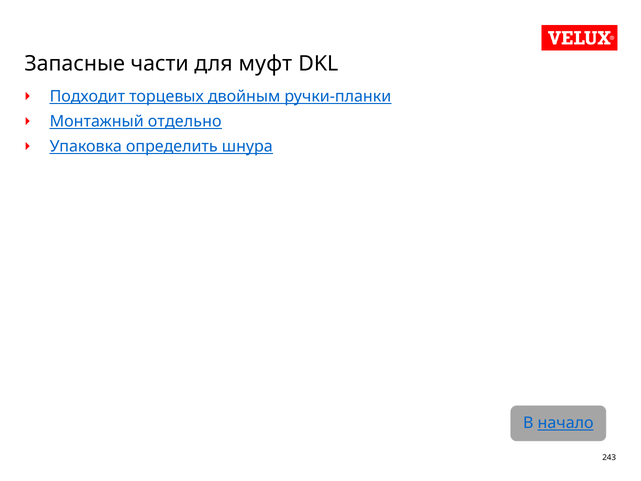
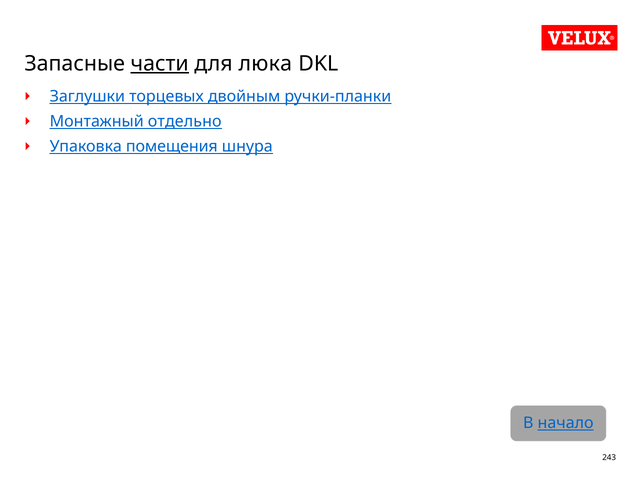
части underline: none -> present
муфт: муфт -> люка
Подходит: Подходит -> Заглушки
определить: определить -> помещения
